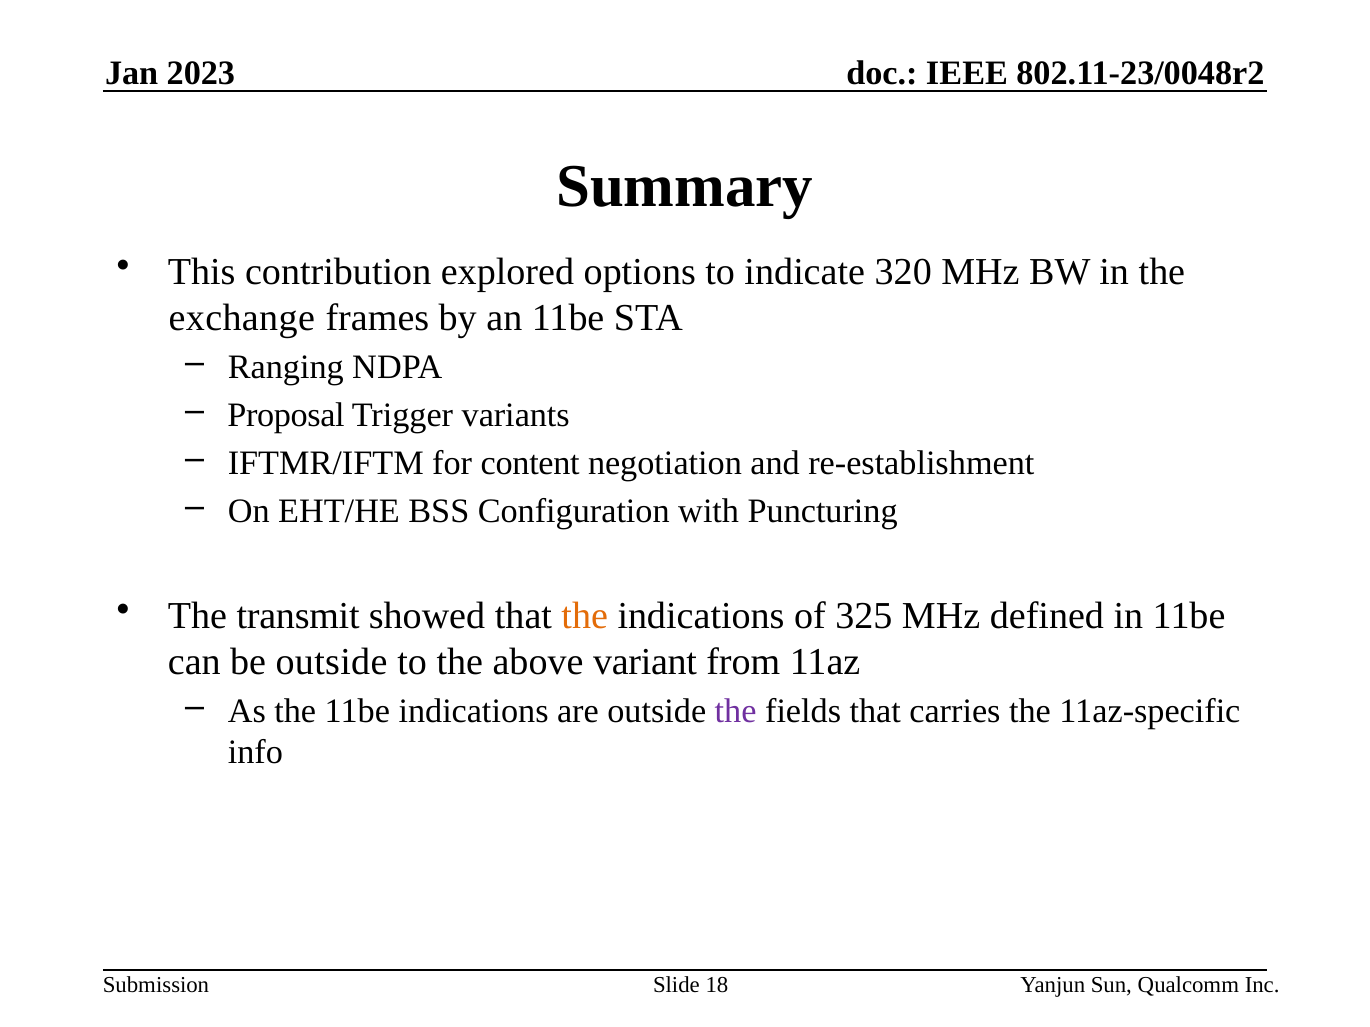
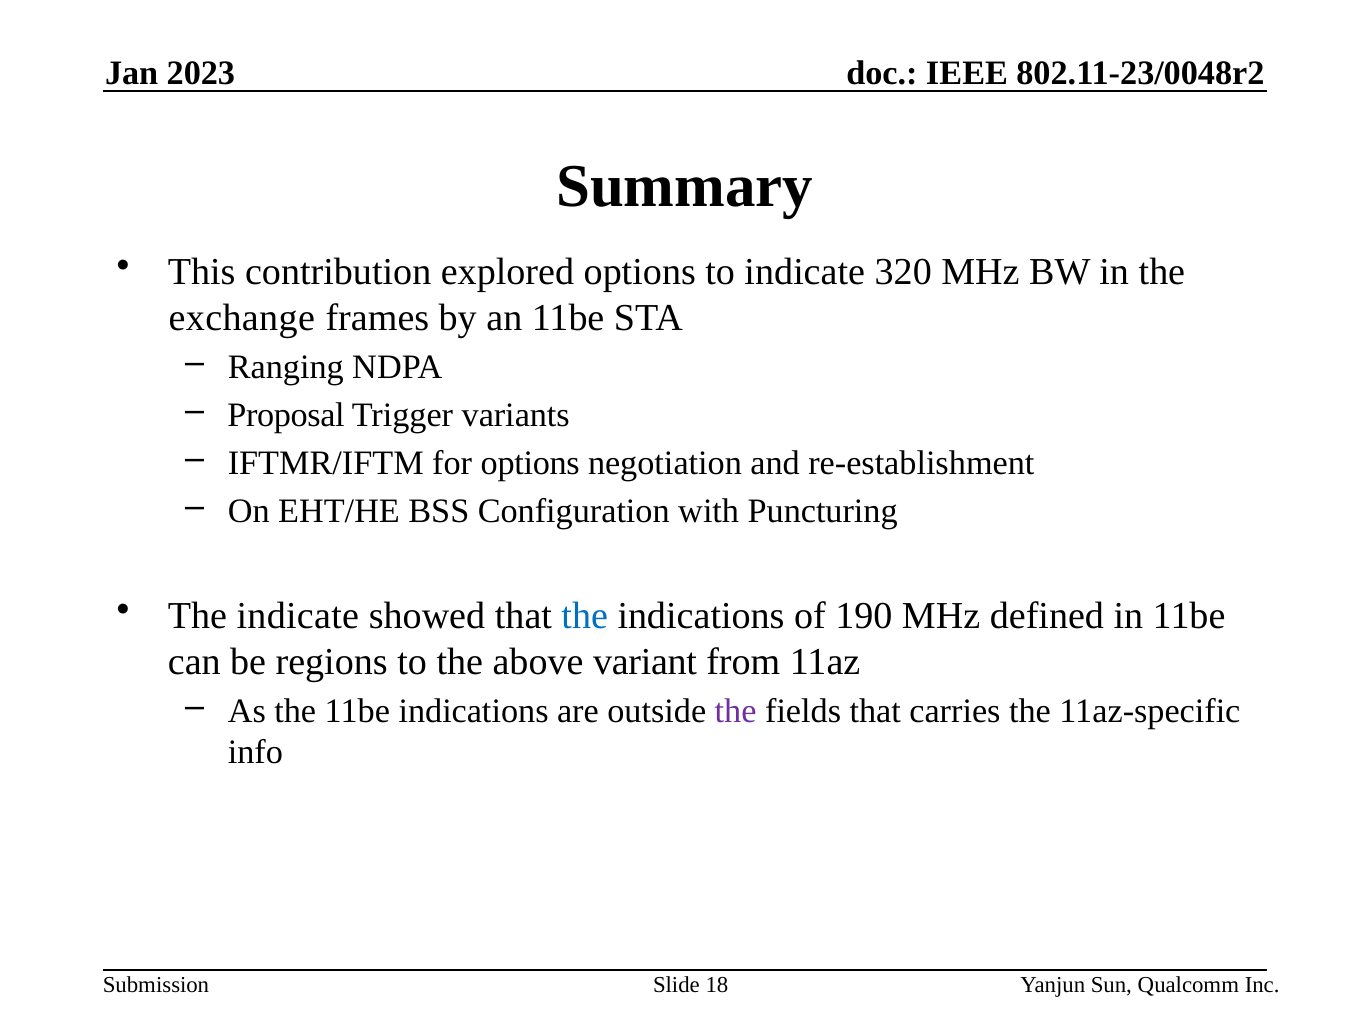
for content: content -> options
The transmit: transmit -> indicate
the at (585, 616) colour: orange -> blue
325: 325 -> 190
be outside: outside -> regions
